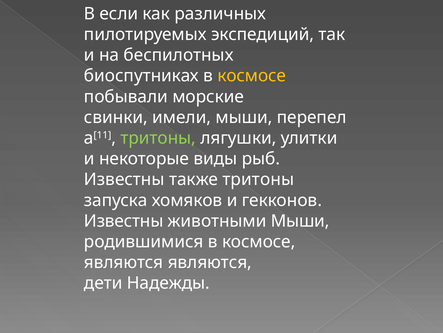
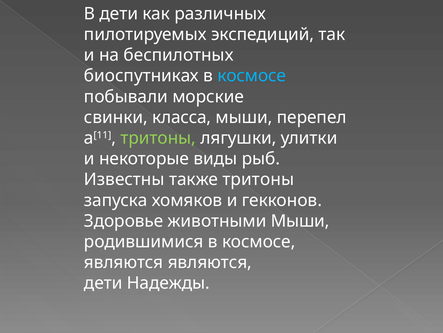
В если: если -> дети
космосе at (252, 76) colour: yellow -> light blue
имели: имели -> класса
Известны at (124, 221): Известны -> Здоровье
